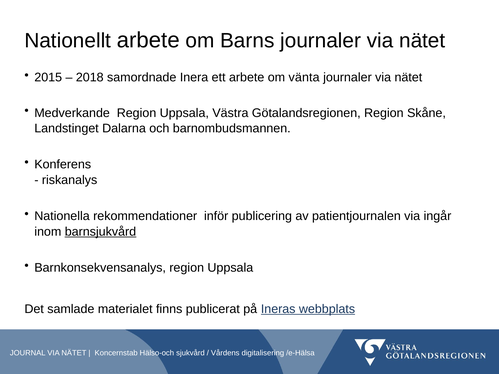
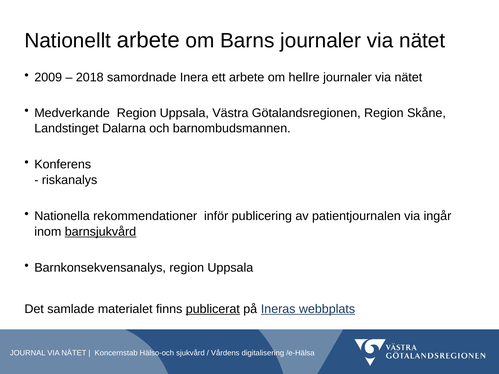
2015: 2015 -> 2009
vänta: vänta -> hellre
publicerat underline: none -> present
